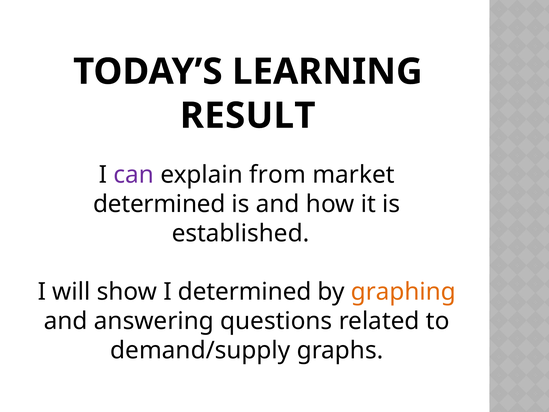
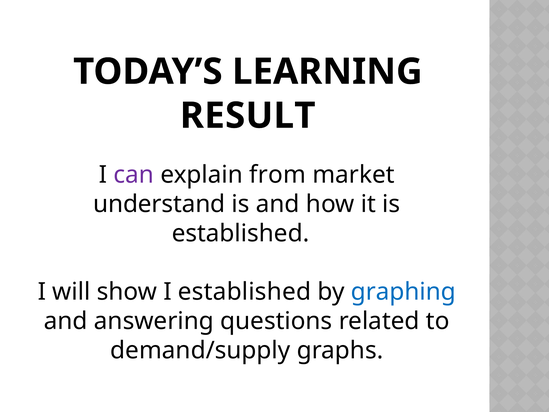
determined at (159, 204): determined -> understand
I determined: determined -> established
graphing colour: orange -> blue
